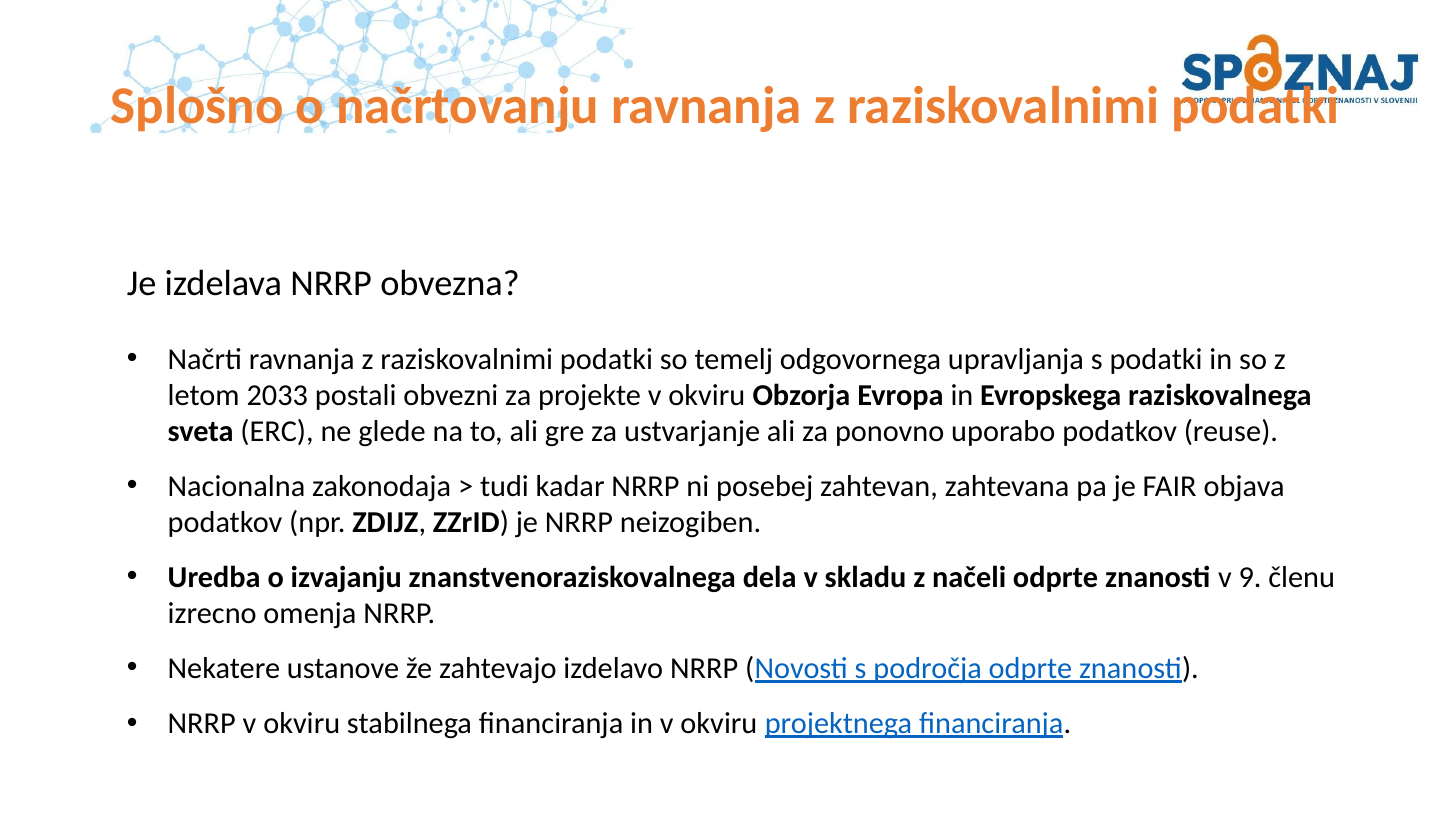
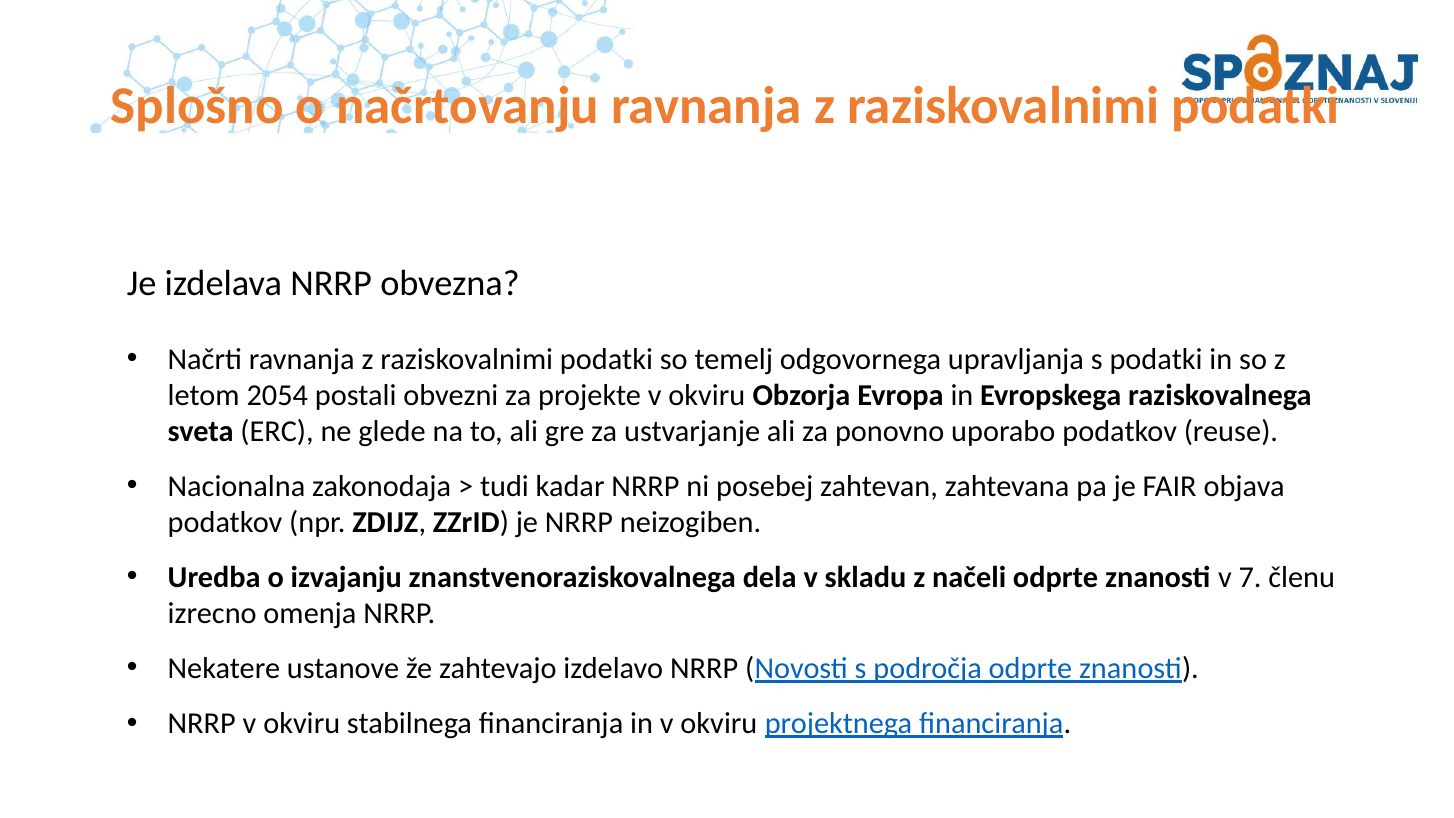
2033: 2033 -> 2054
9: 9 -> 7
